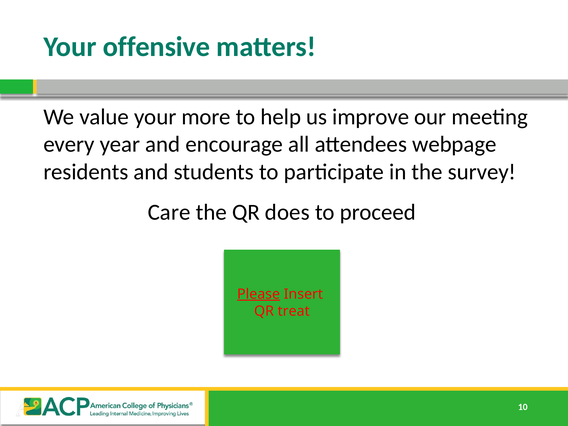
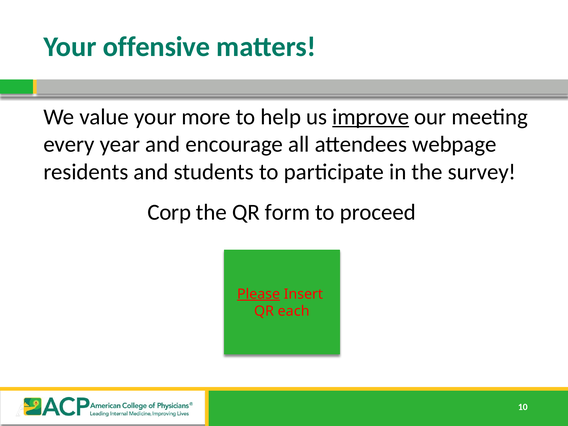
improve underline: none -> present
Care: Care -> Corp
does: does -> form
treat: treat -> each
